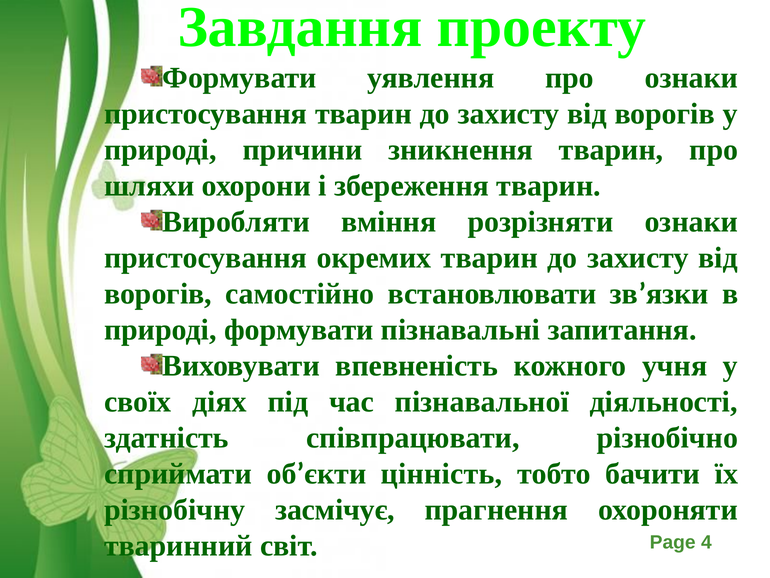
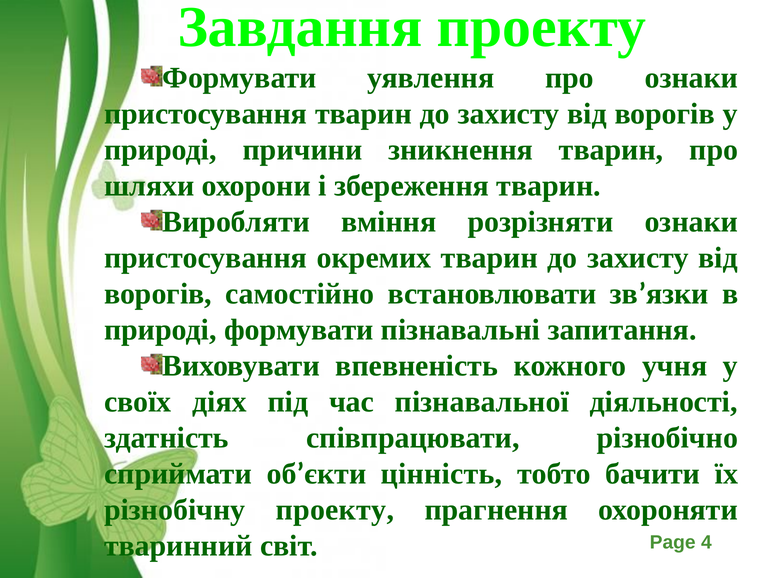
різнобічну засмічує: засмічує -> проекту
